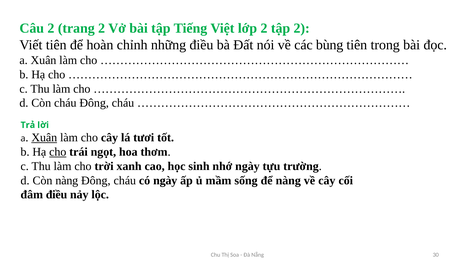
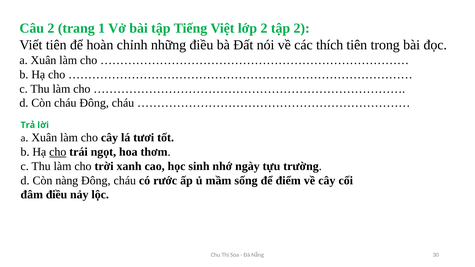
trang 2: 2 -> 1
bùng: bùng -> thích
Xuân at (44, 138) underline: present -> none
có ngày: ngày -> rước
để nàng: nàng -> điểm
